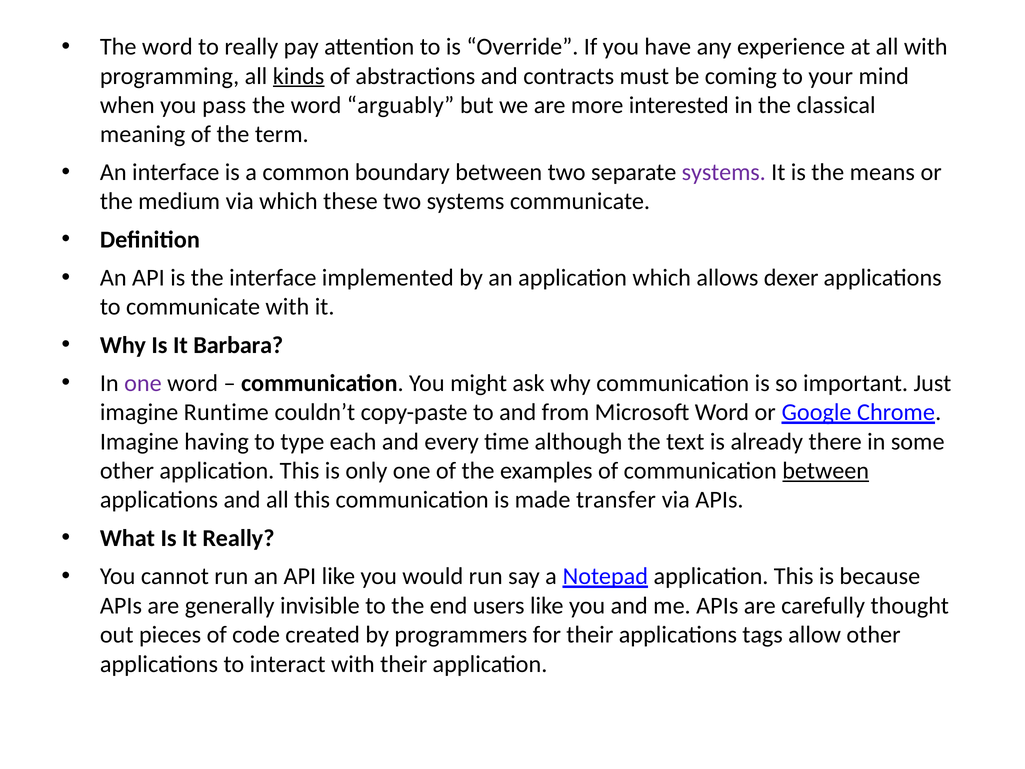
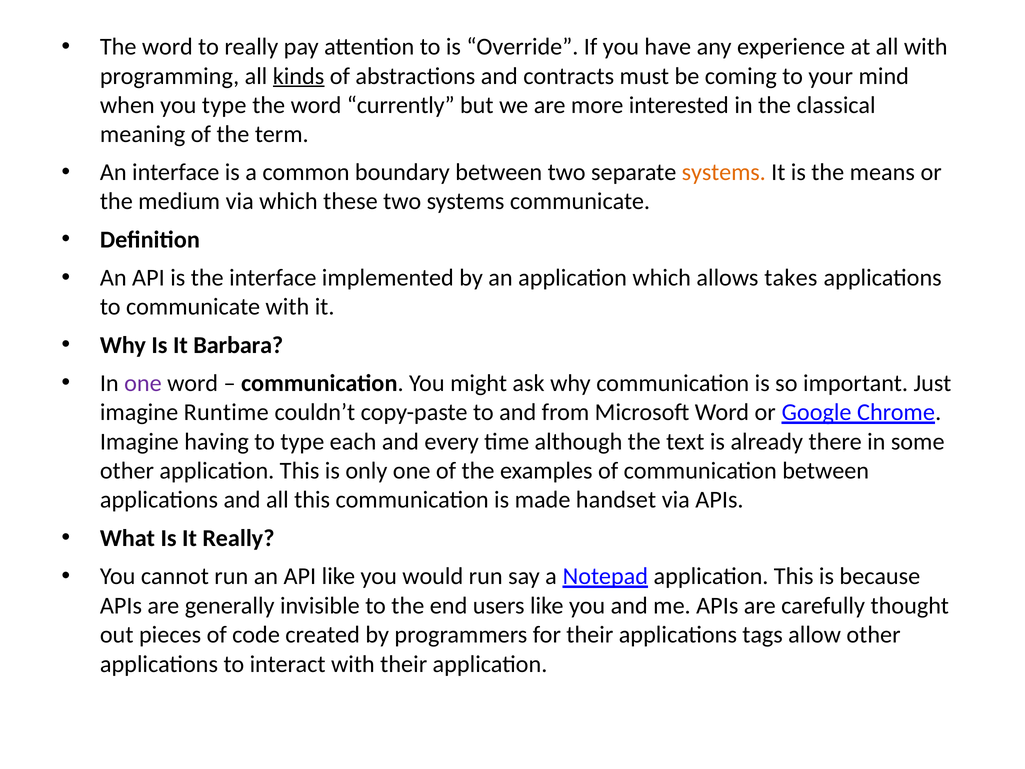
you pass: pass -> type
arguably: arguably -> currently
systems at (724, 172) colour: purple -> orange
dexer: dexer -> takes
between at (826, 471) underline: present -> none
transfer: transfer -> handset
